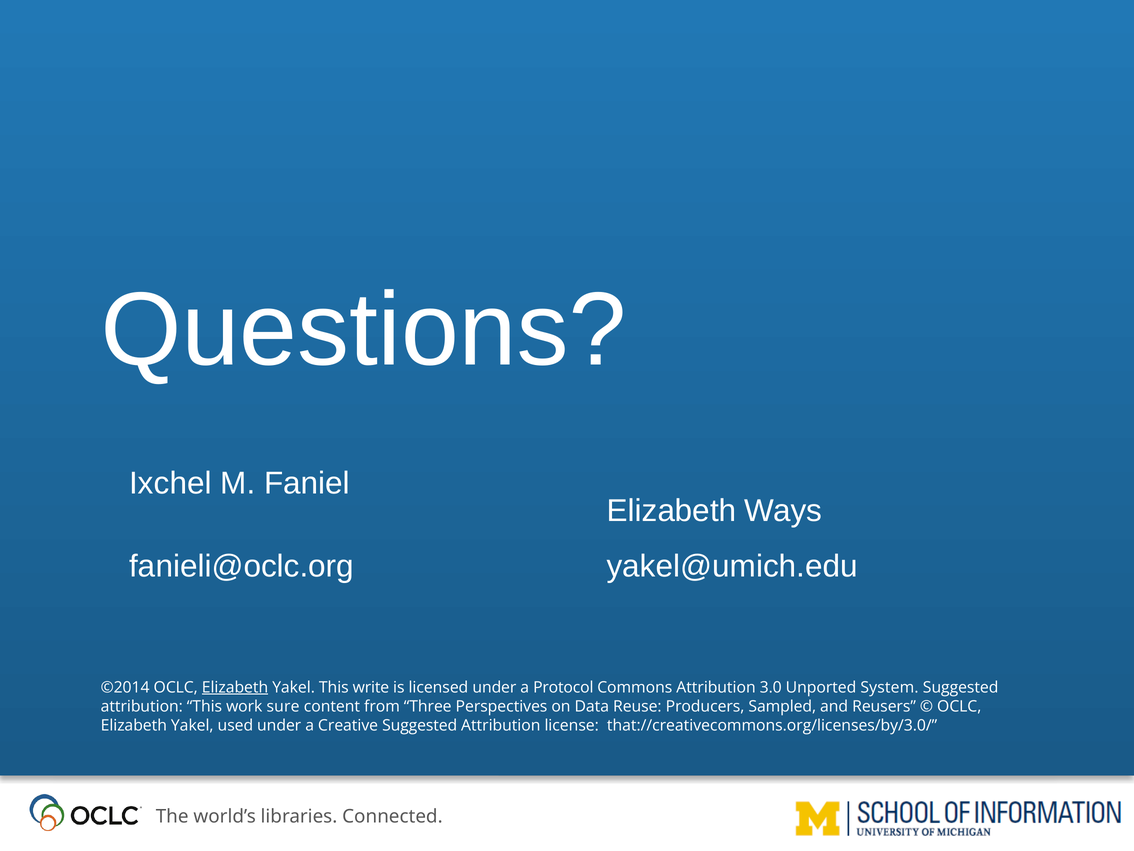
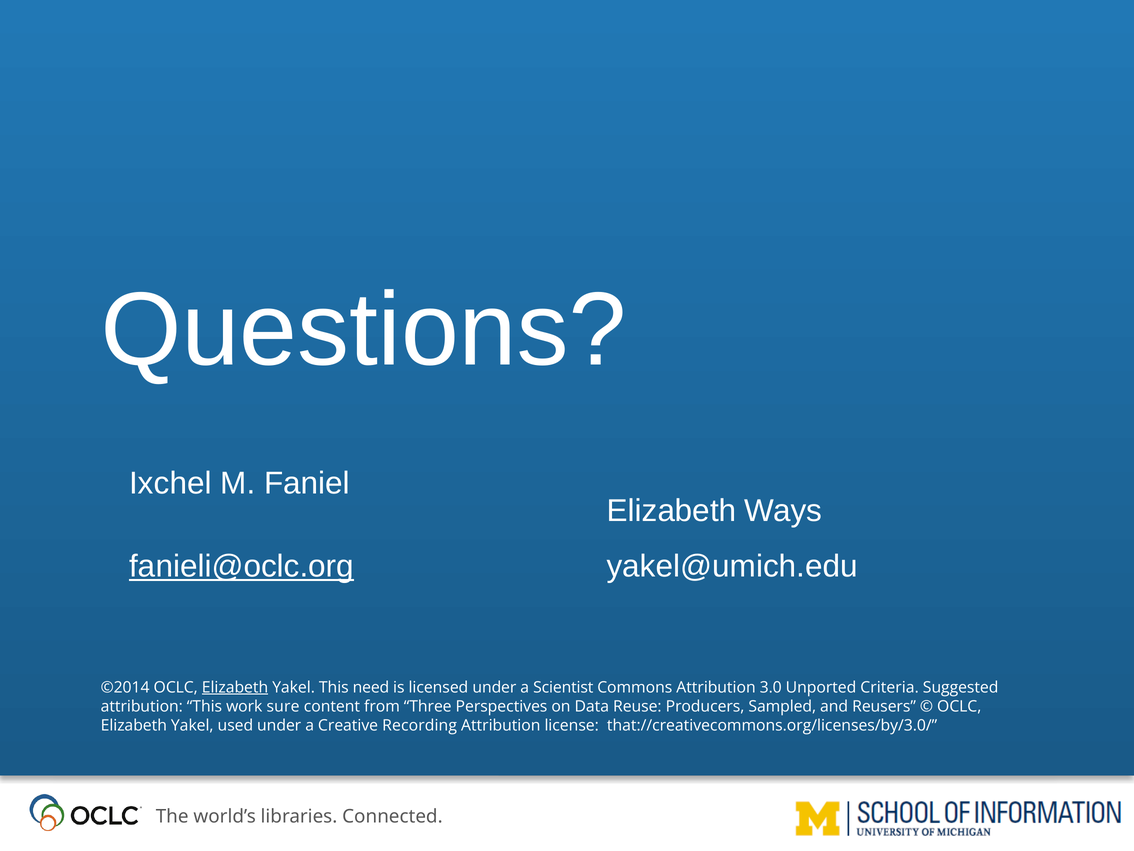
fanieli@oclc.org underline: none -> present
write: write -> need
Protocol: Protocol -> Scientist
System: System -> Criteria
Creative Suggested: Suggested -> Recording
